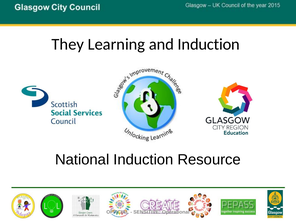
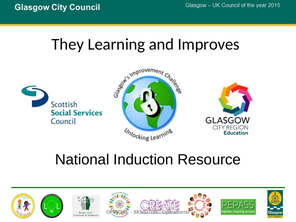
and Induction: Induction -> Improves
